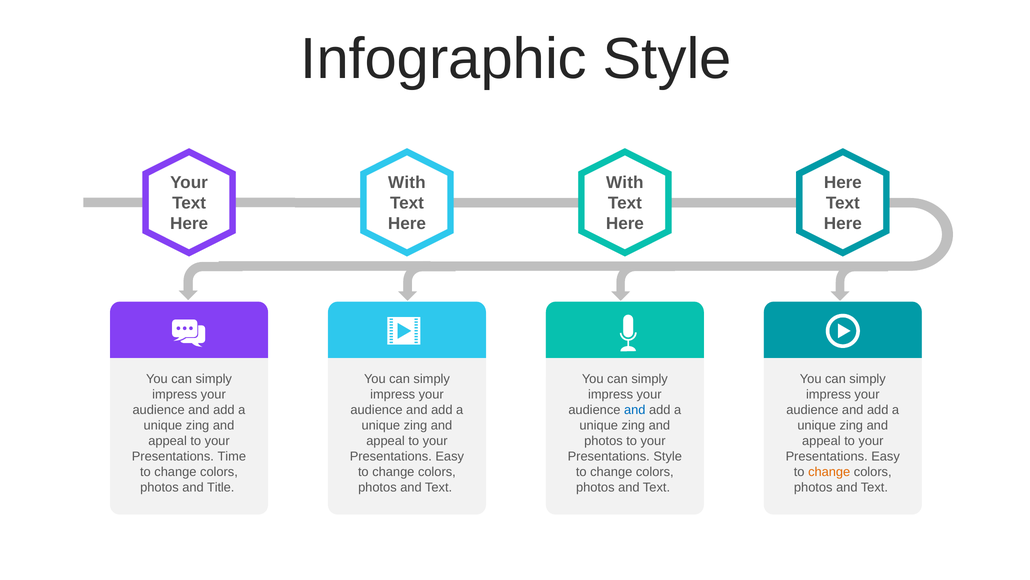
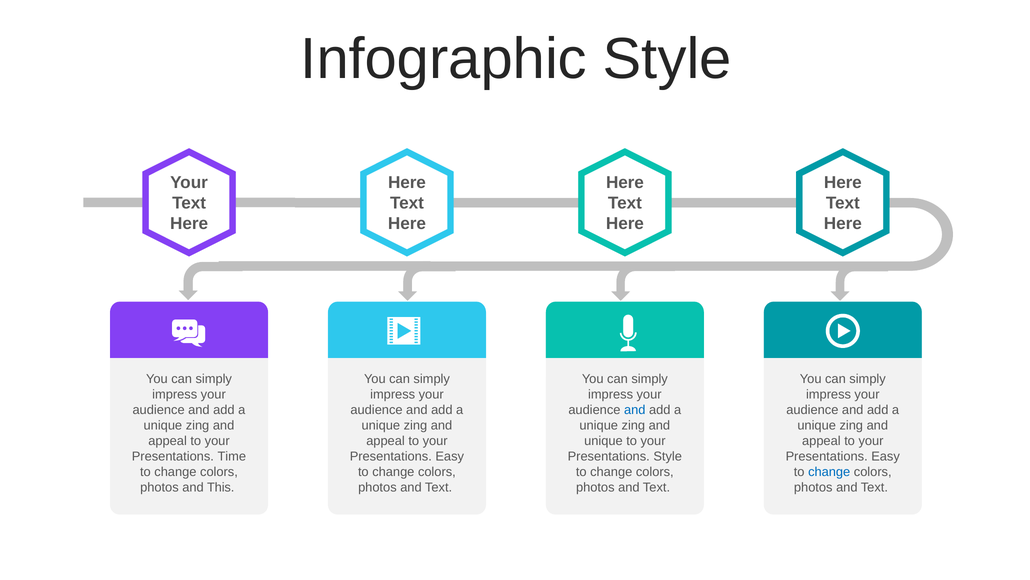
With at (407, 182): With -> Here
With at (625, 182): With -> Here
photos at (603, 440): photos -> unique
change at (829, 471) colour: orange -> blue
Title: Title -> This
